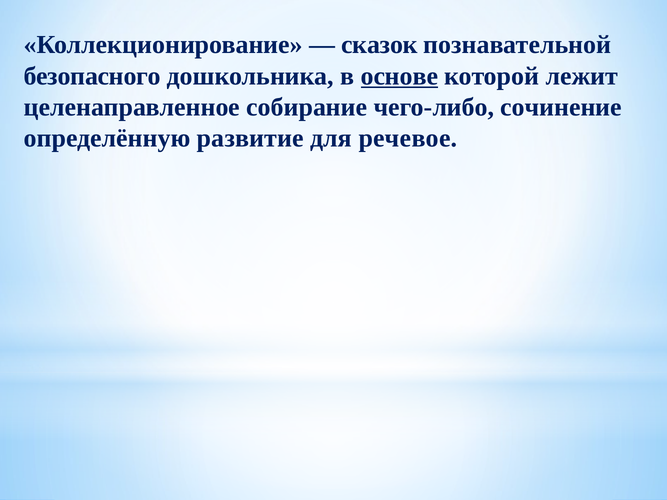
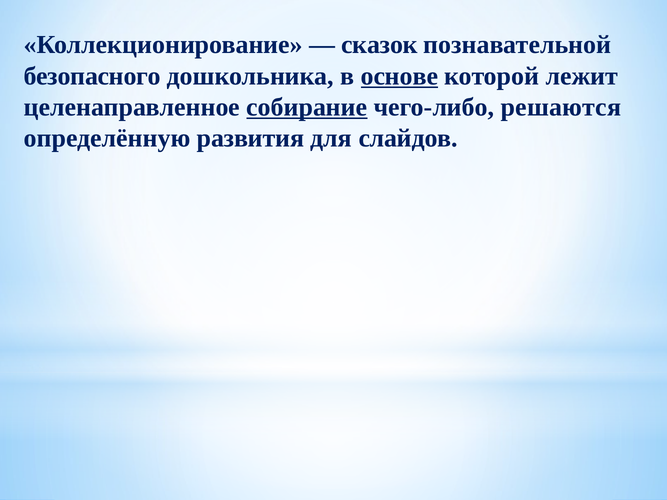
собирание underline: none -> present
сочинение: сочинение -> решаются
развитие: развитие -> развития
речевое: речевое -> слайдов
